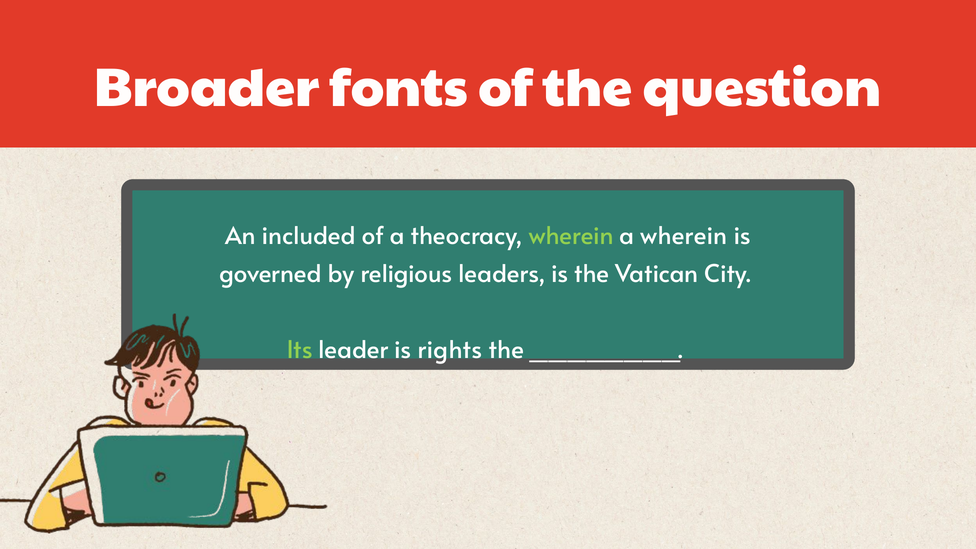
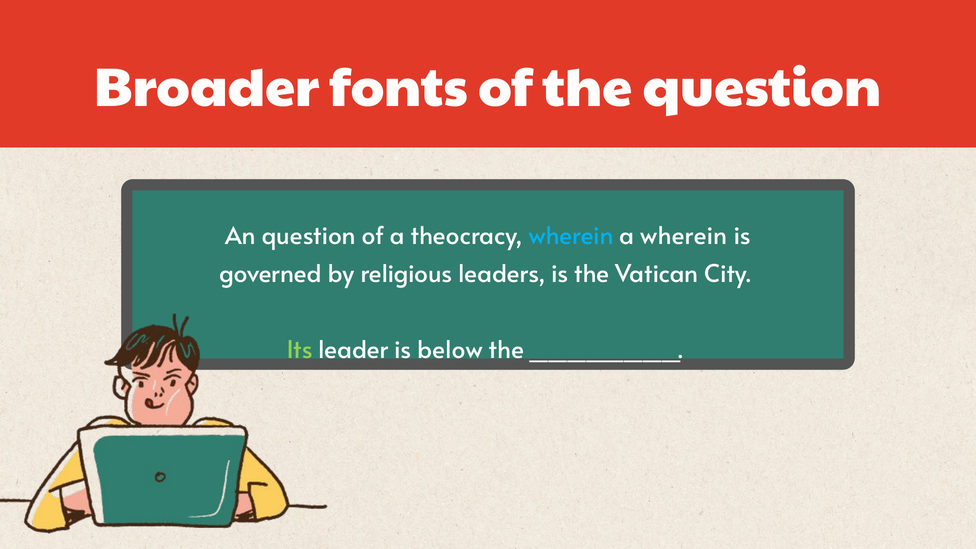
An included: included -> question
wherein at (571, 236) colour: light green -> light blue
rights: rights -> below
